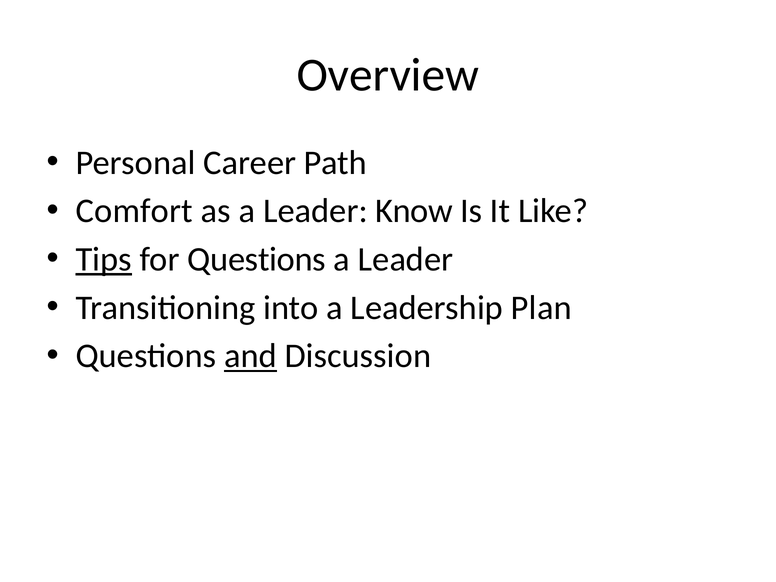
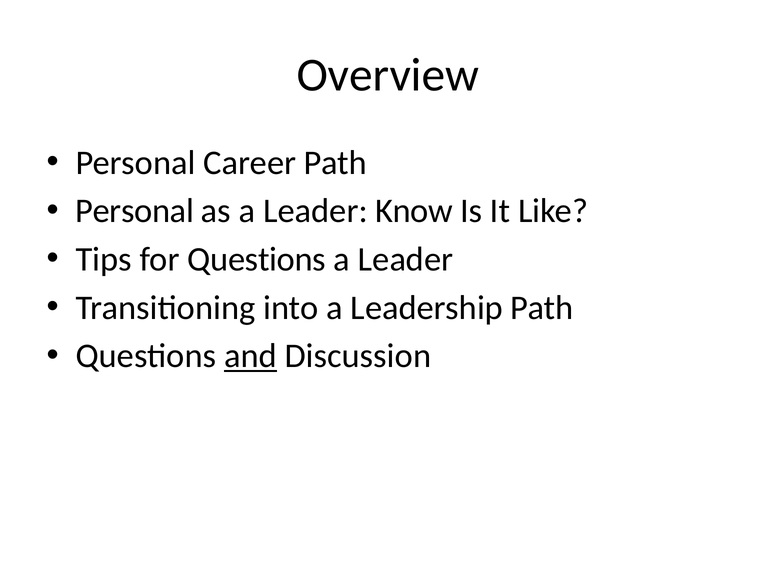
Comfort at (134, 211): Comfort -> Personal
Tips underline: present -> none
Leadership Plan: Plan -> Path
